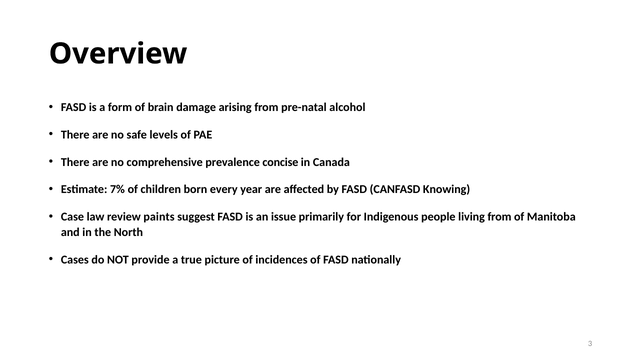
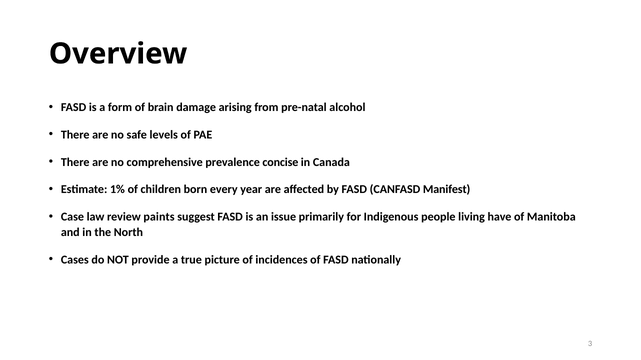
7%: 7% -> 1%
Knowing: Knowing -> Manifest
living from: from -> have
